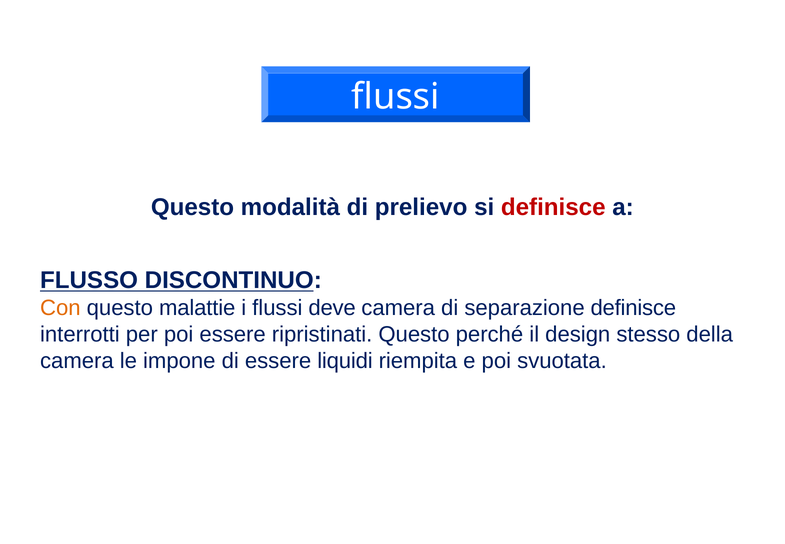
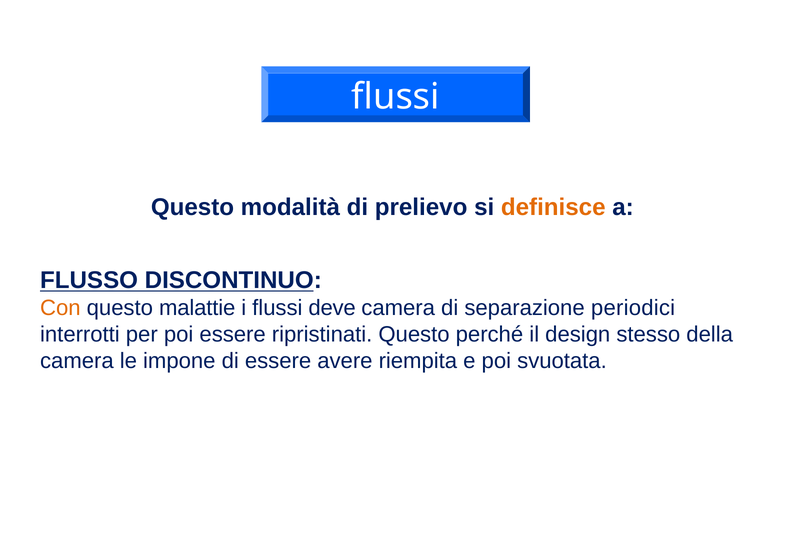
definisce at (553, 207) colour: red -> orange
separazione definisce: definisce -> periodici
liquidi: liquidi -> avere
